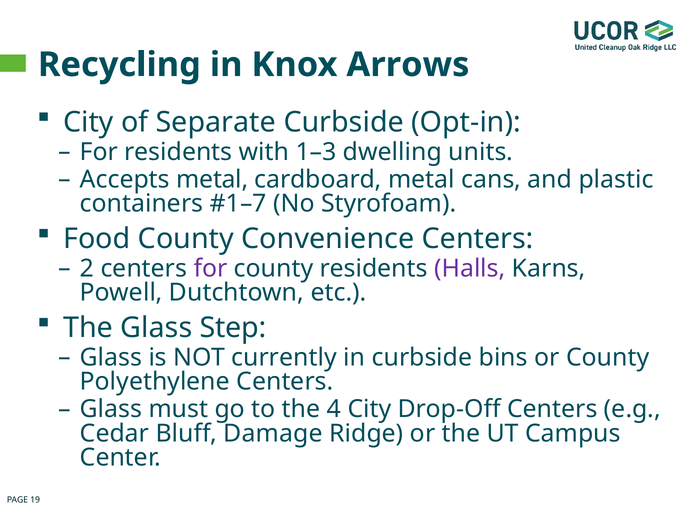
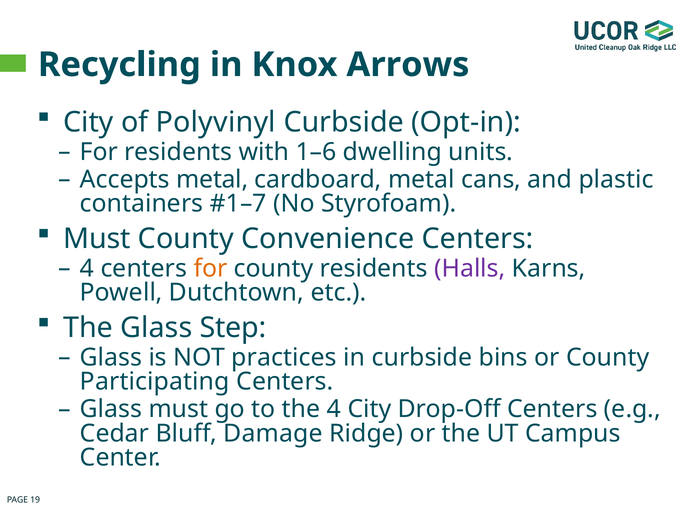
Separate: Separate -> Polyvinyl
1–3: 1–3 -> 1–6
Food at (97, 239): Food -> Must
2 at (87, 269): 2 -> 4
for at (210, 269) colour: purple -> orange
currently: currently -> practices
Polyethylene: Polyethylene -> Participating
